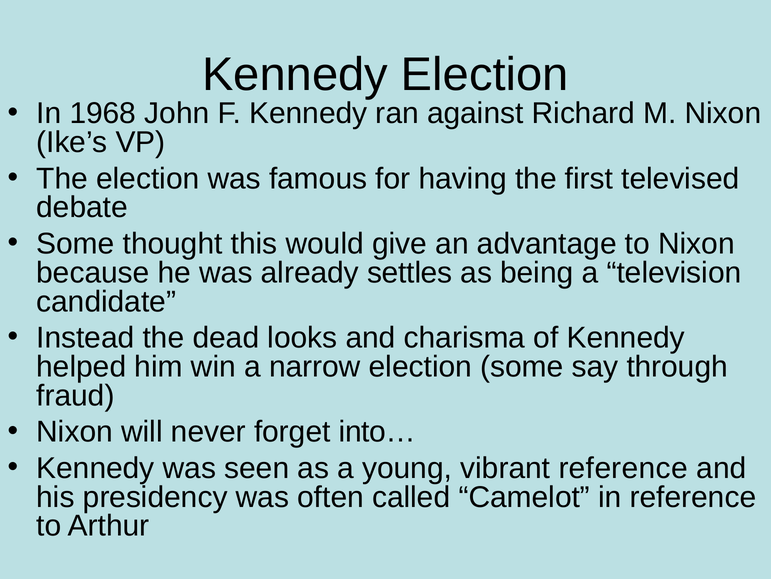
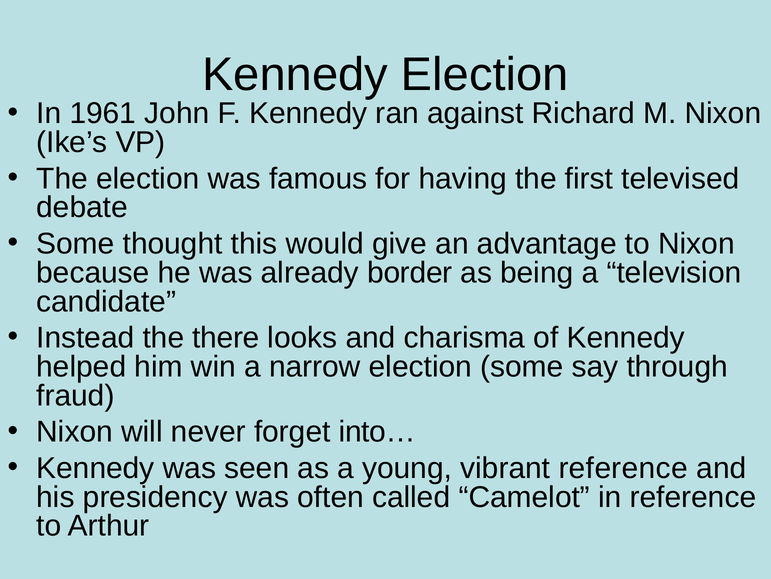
1968: 1968 -> 1961
settles: settles -> border
dead: dead -> there
